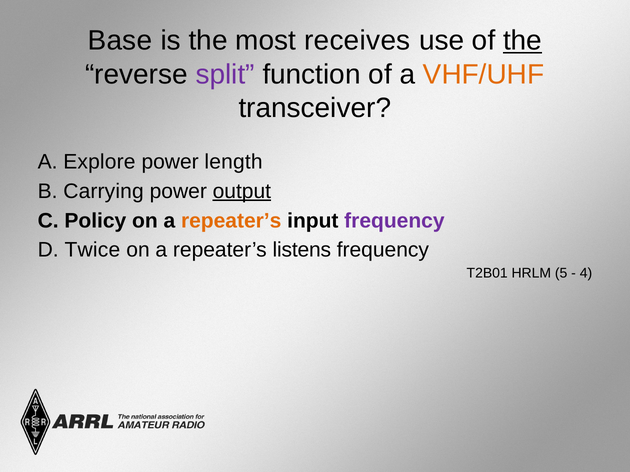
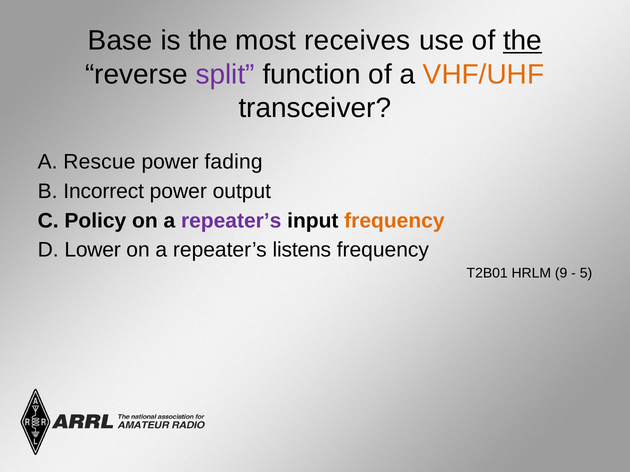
Explore: Explore -> Rescue
length: length -> fading
Carrying: Carrying -> Incorrect
output underline: present -> none
repeater’s at (231, 221) colour: orange -> purple
frequency at (394, 221) colour: purple -> orange
Twice: Twice -> Lower
5: 5 -> 9
4: 4 -> 5
